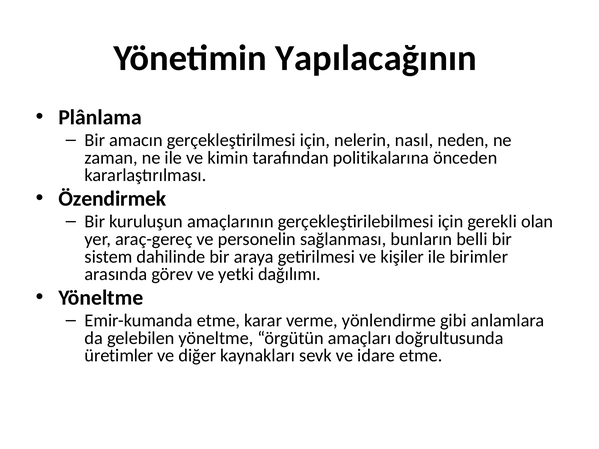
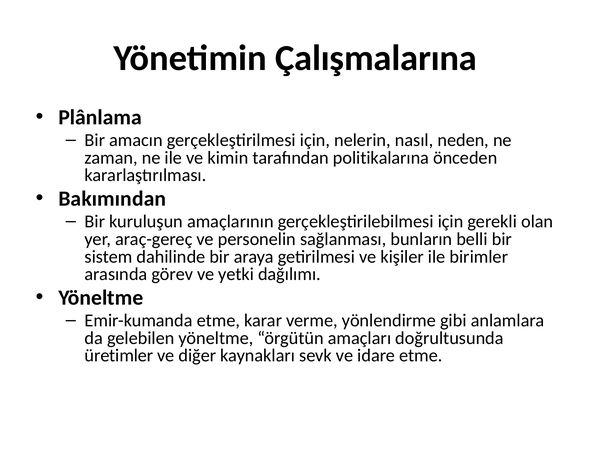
Yapılacağının: Yapılacağının -> Çalışmalarına
Özendirmek: Özendirmek -> Bakımından
